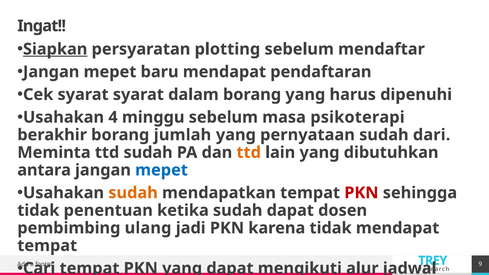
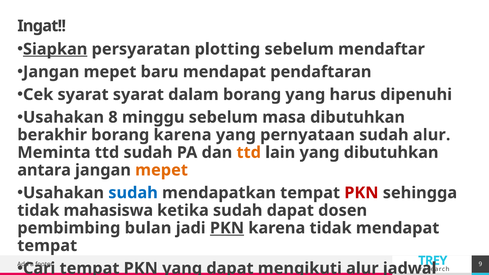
4: 4 -> 8
masa psikoterapi: psikoterapi -> dibutuhkan
borang jumlah: jumlah -> karena
sudah dari: dari -> alur
mepet at (162, 170) colour: blue -> orange
sudah at (133, 193) colour: orange -> blue
penentuan: penentuan -> mahasiswa
ulang: ulang -> bulan
PKN at (227, 228) underline: none -> present
